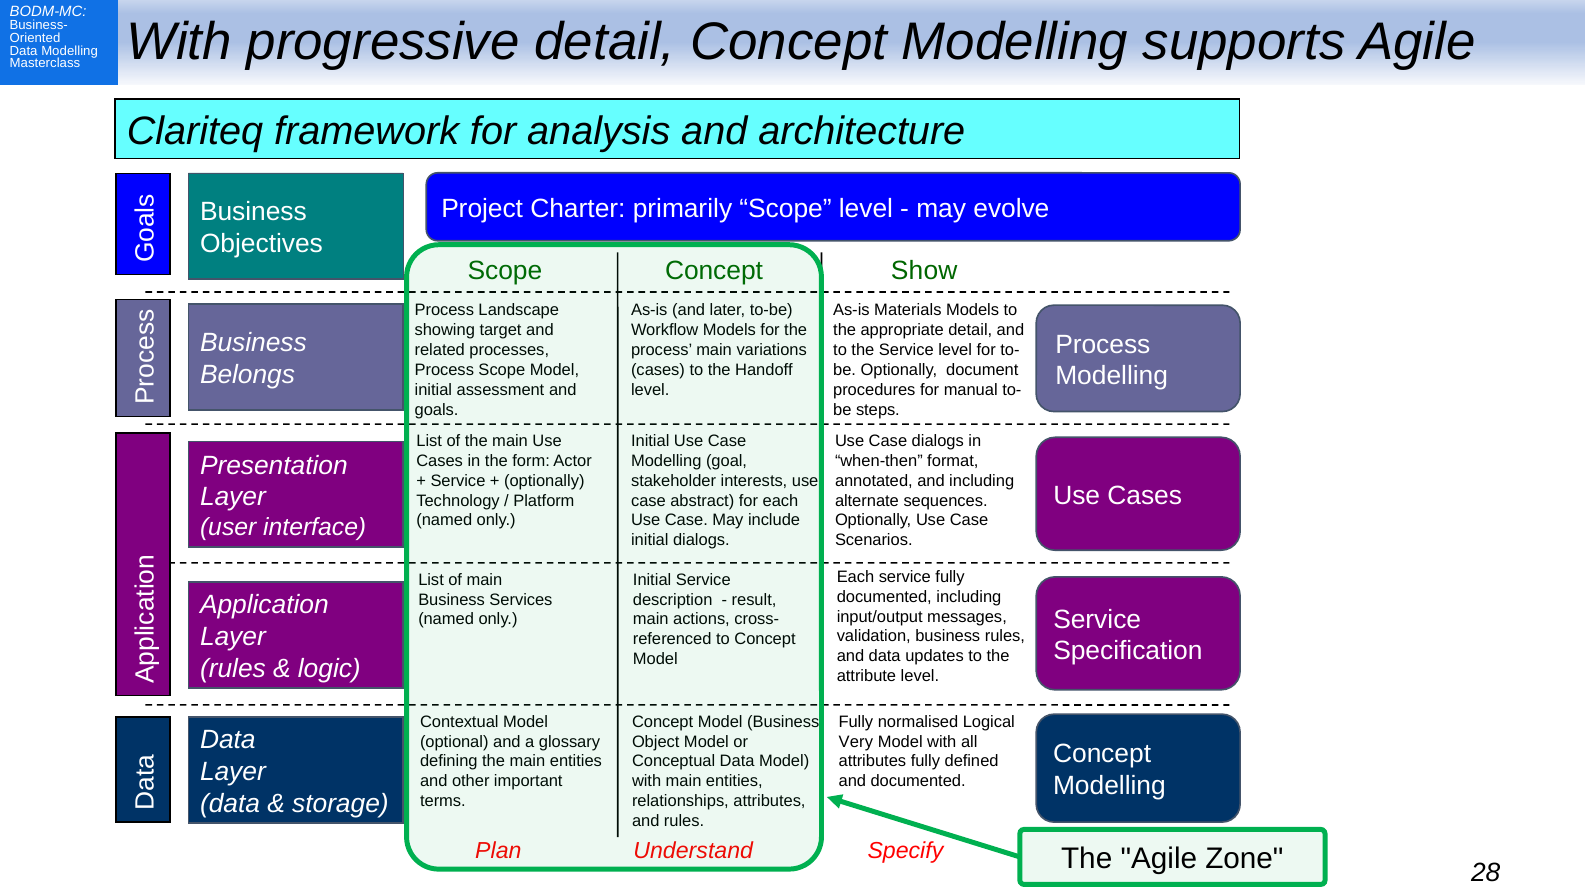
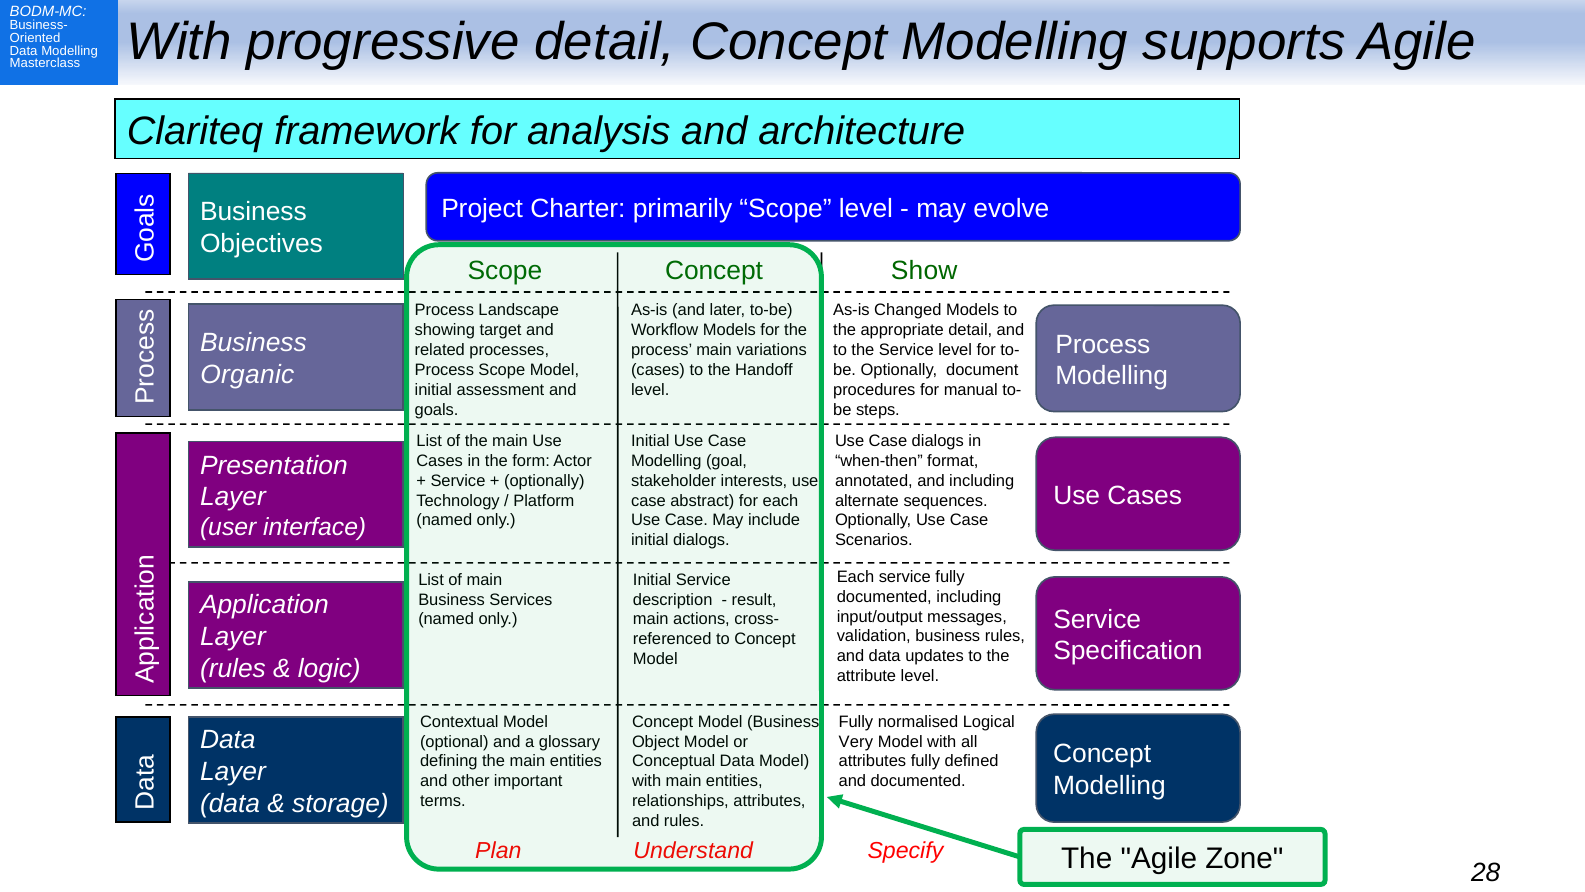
Materials: Materials -> Changed
Belongs: Belongs -> Organic
